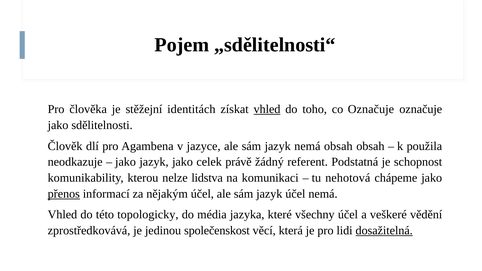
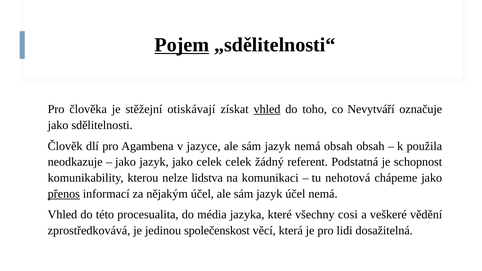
Pojem underline: none -> present
identitách: identitách -> otiskávají
co Označuje: Označuje -> Nevytváří
celek právě: právě -> celek
topologicky: topologicky -> procesualita
všechny účel: účel -> cosi
dosažitelná underline: present -> none
